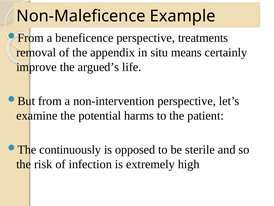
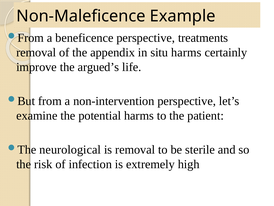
situ means: means -> harms
continuously: continuously -> neurological
is opposed: opposed -> removal
